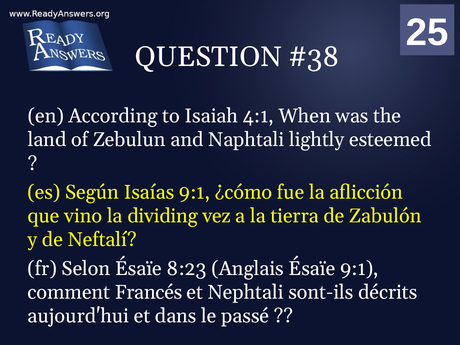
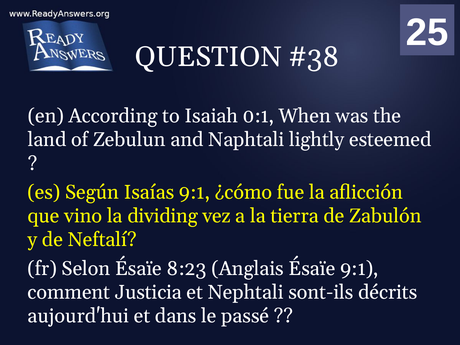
4:1: 4:1 -> 0:1
Francés: Francés -> Justicia
